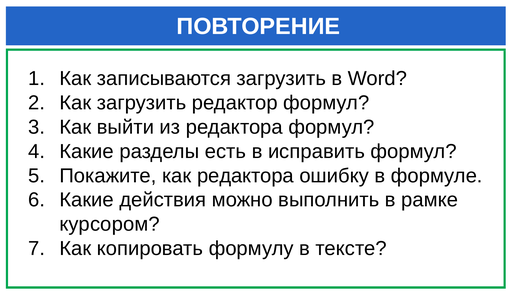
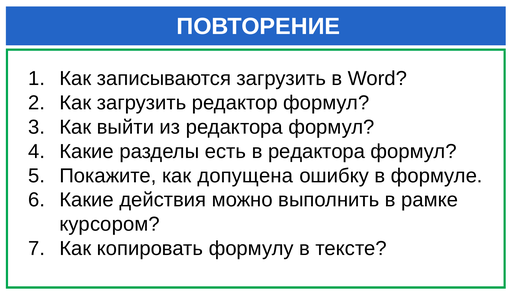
в исправить: исправить -> редактора
как редактора: редактора -> допущена
